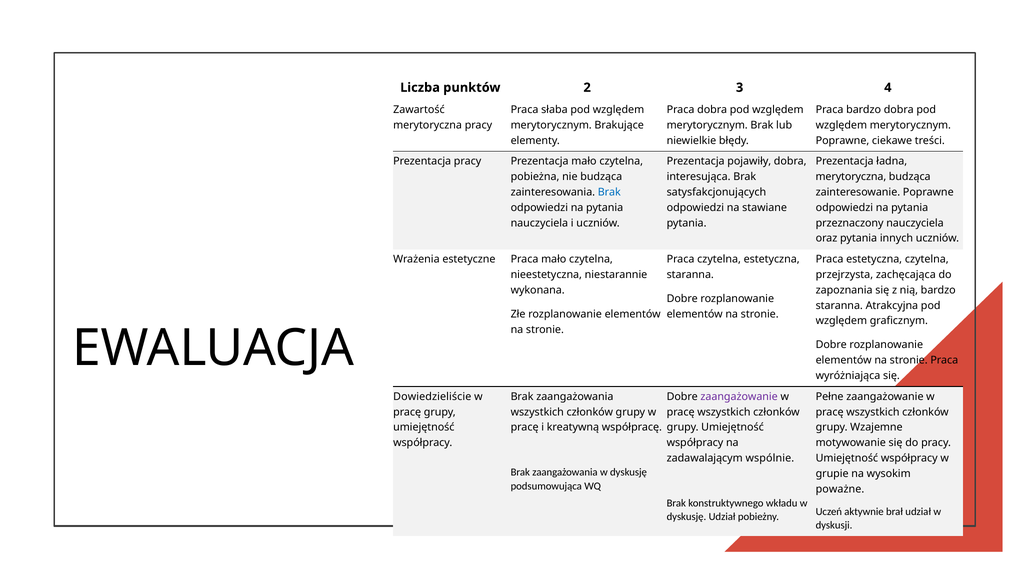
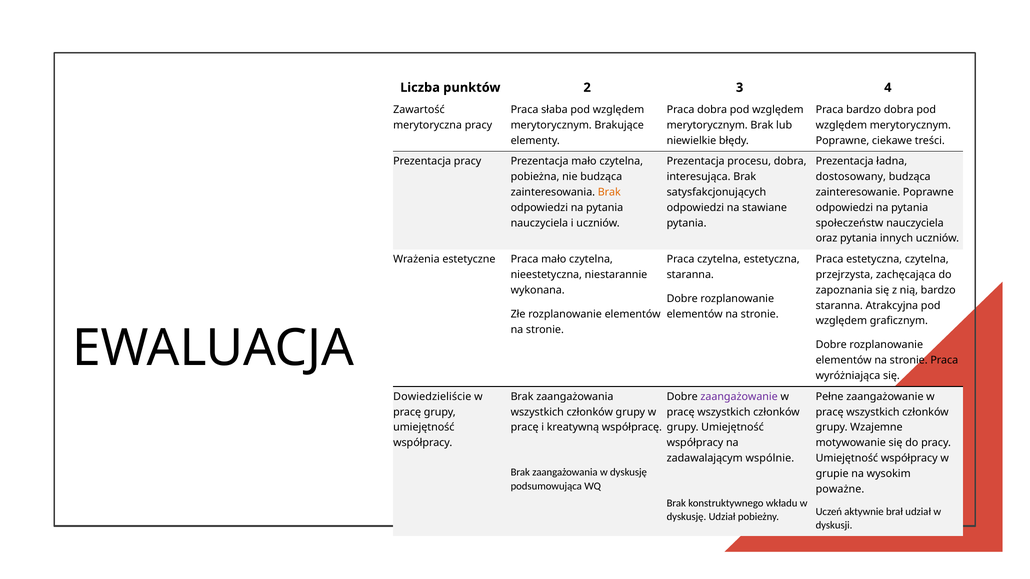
pojawiły: pojawiły -> procesu
merytoryczna at (851, 177): merytoryczna -> dostosowany
Brak at (609, 192) colour: blue -> orange
przeznaczony: przeznaczony -> społeczeństw
